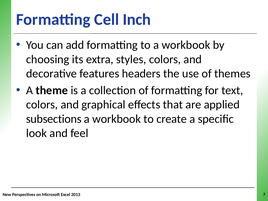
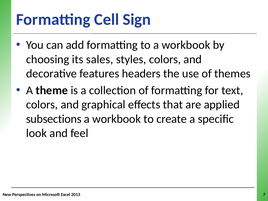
Inch: Inch -> Sign
extra: extra -> sales
